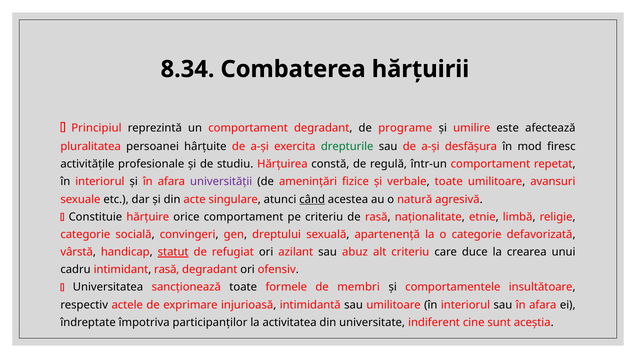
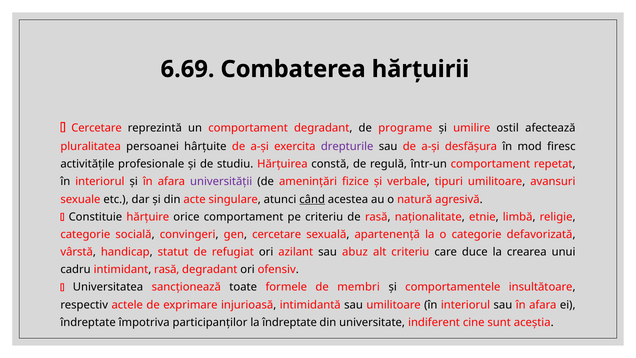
8.34: 8.34 -> 6.69
Principiul at (96, 128): Principiul -> Cercetare
este: este -> ostil
drepturile colour: green -> purple
verbale toate: toate -> tipuri
gen dreptului: dreptului -> cercetare
statut underline: present -> none
la activitatea: activitatea -> îndreptate
